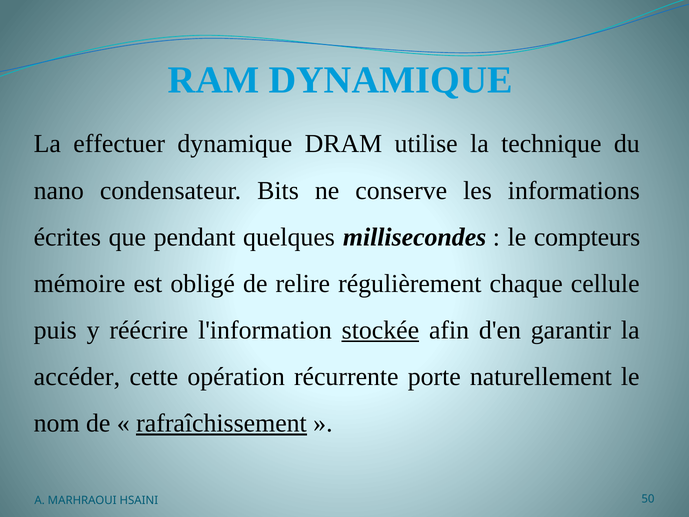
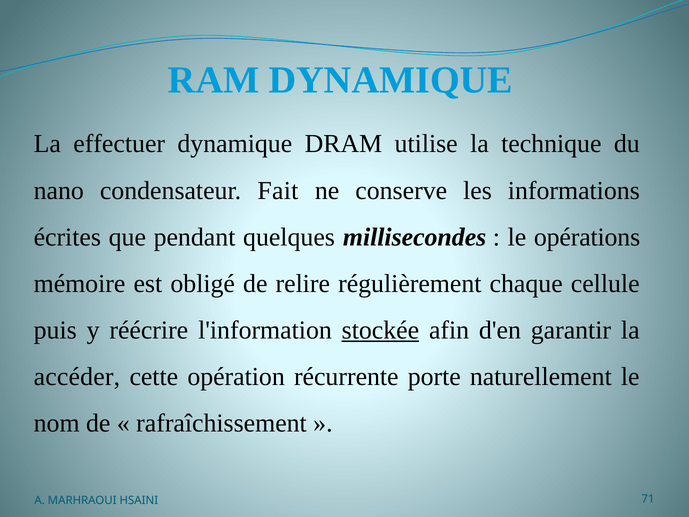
Bits: Bits -> Fait
compteurs: compteurs -> opérations
rafraîchissement underline: present -> none
50: 50 -> 71
